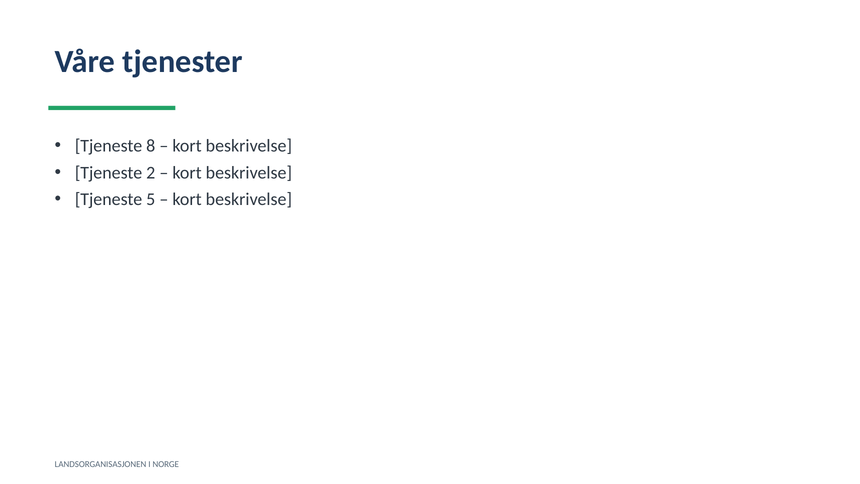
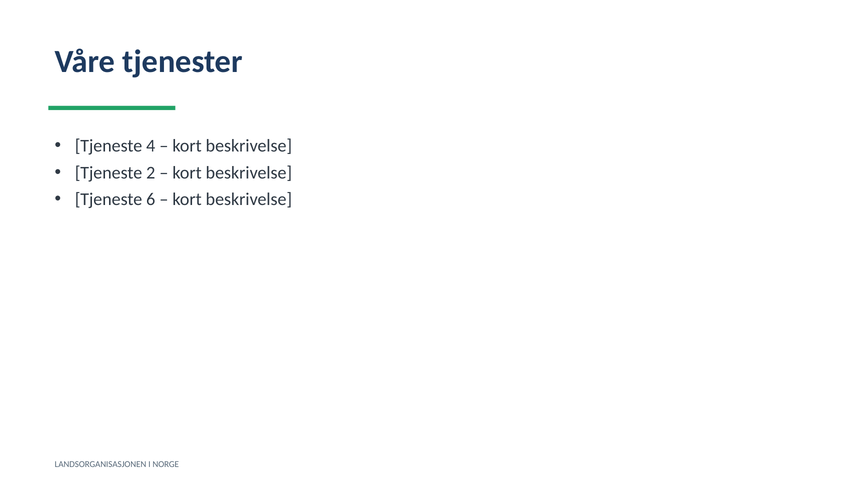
8: 8 -> 4
5: 5 -> 6
